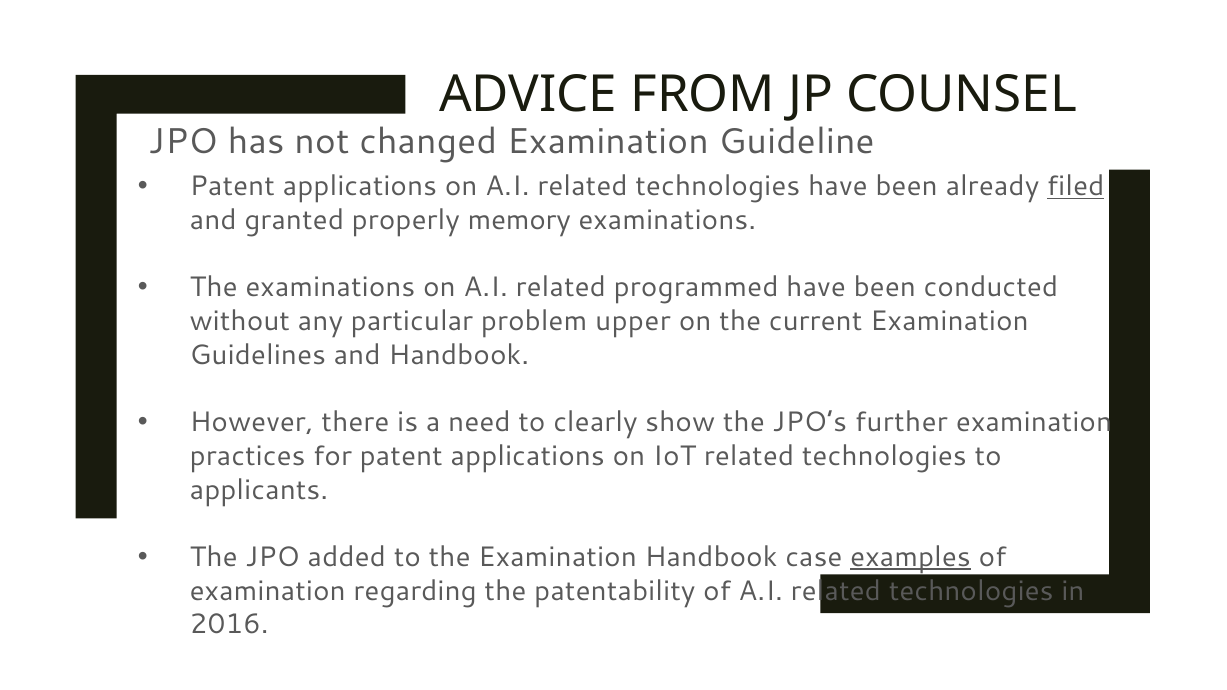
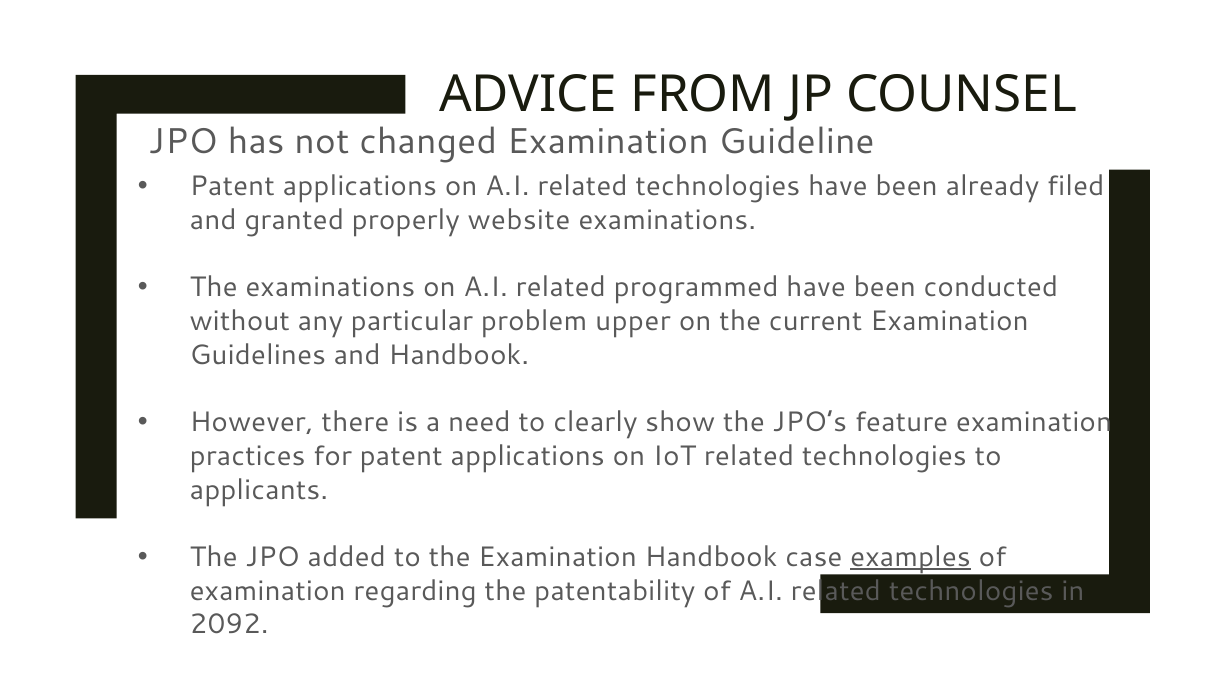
filed underline: present -> none
memory: memory -> website
further: further -> feature
2016: 2016 -> 2092
